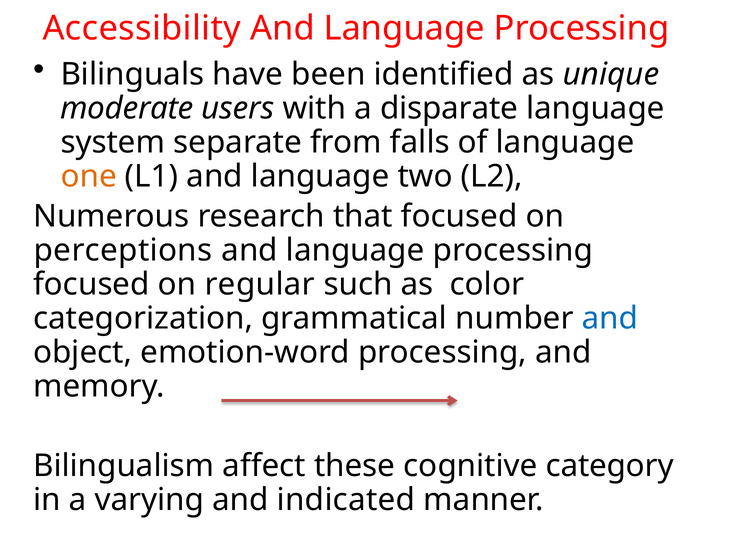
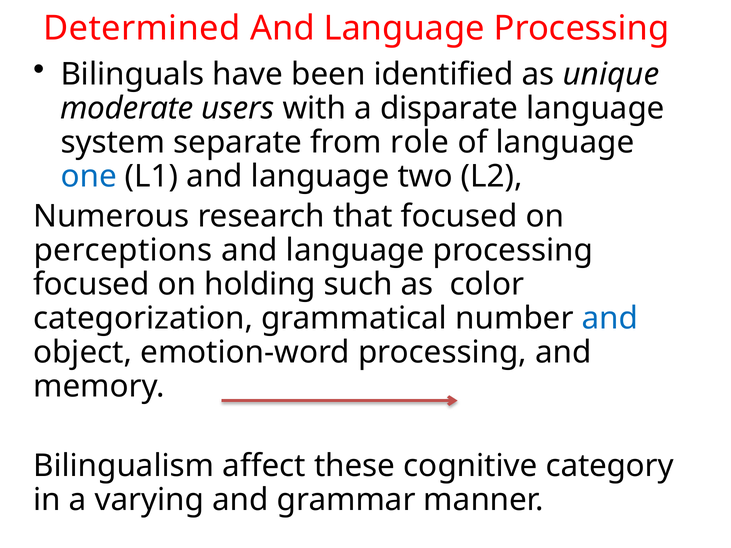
Accessibility: Accessibility -> Determined
falls: falls -> role
one colour: orange -> blue
regular: regular -> holding
indicated: indicated -> grammar
